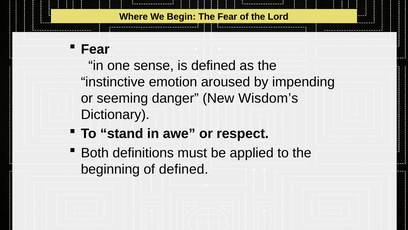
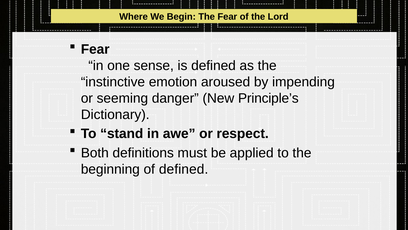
Wisdom’s: Wisdom’s -> Principle’s
